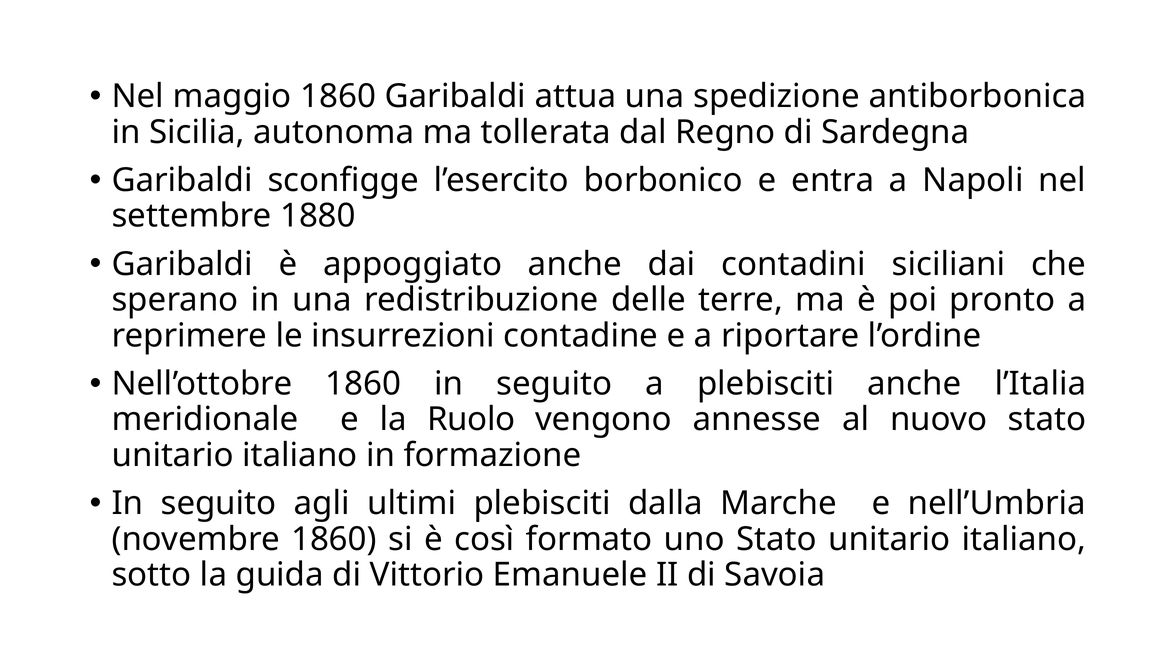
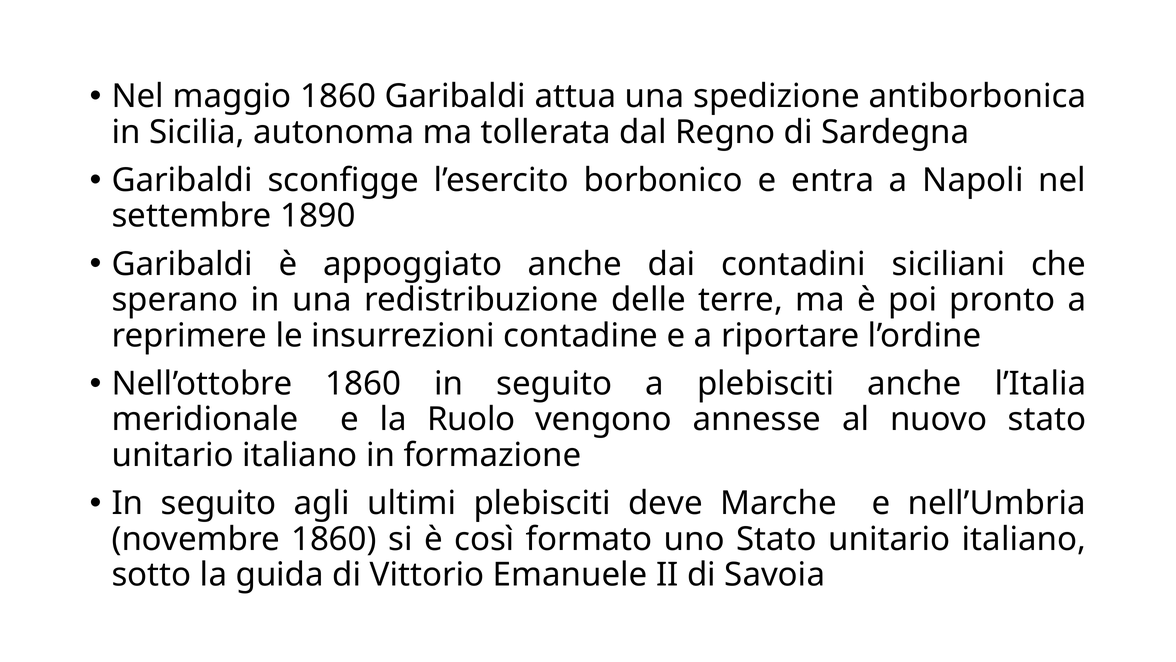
1880: 1880 -> 1890
dalla: dalla -> deve
